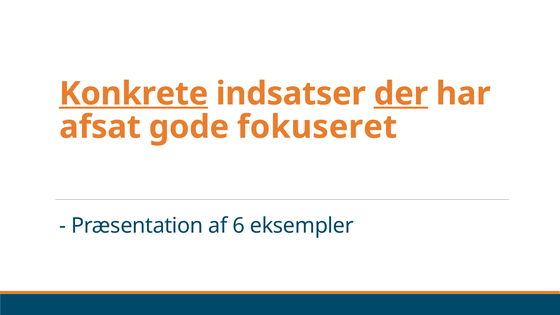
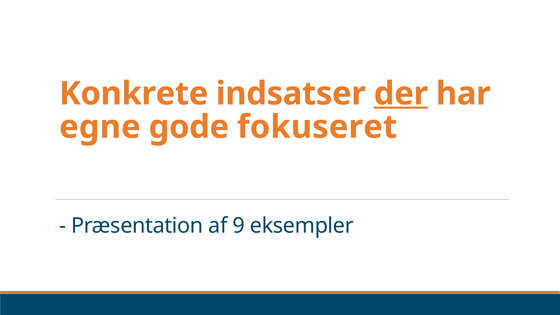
Konkrete underline: present -> none
afsat: afsat -> egne
6: 6 -> 9
